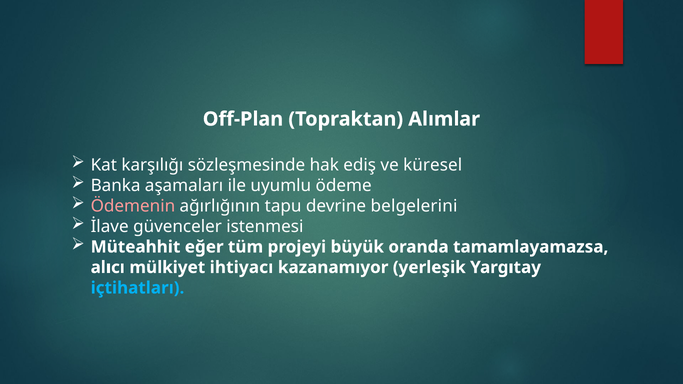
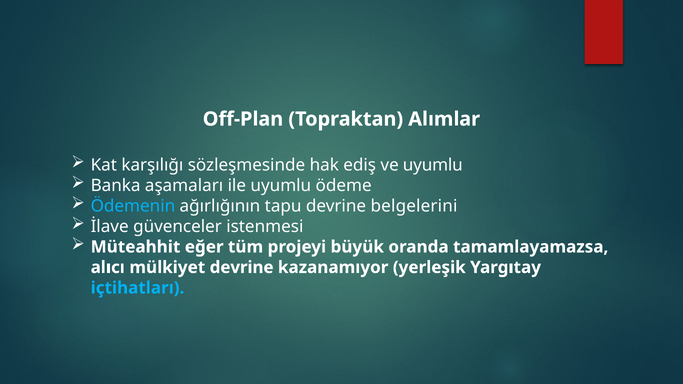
ve küresel: küresel -> uyumlu
Ödemenin colour: pink -> light blue
mülkiyet ihtiyacı: ihtiyacı -> devrine
